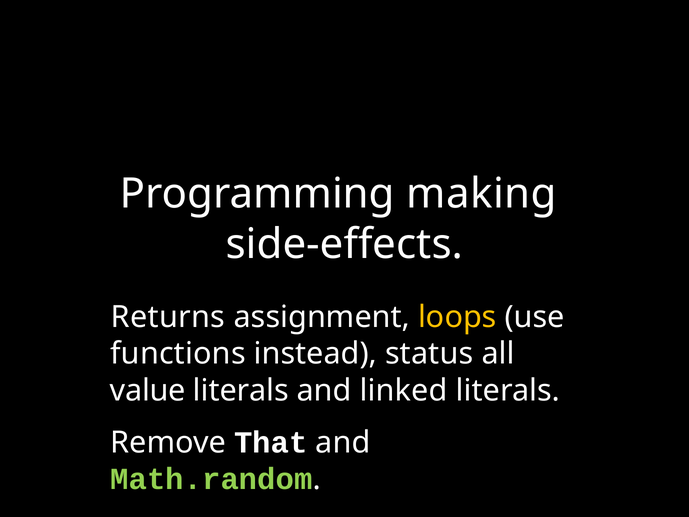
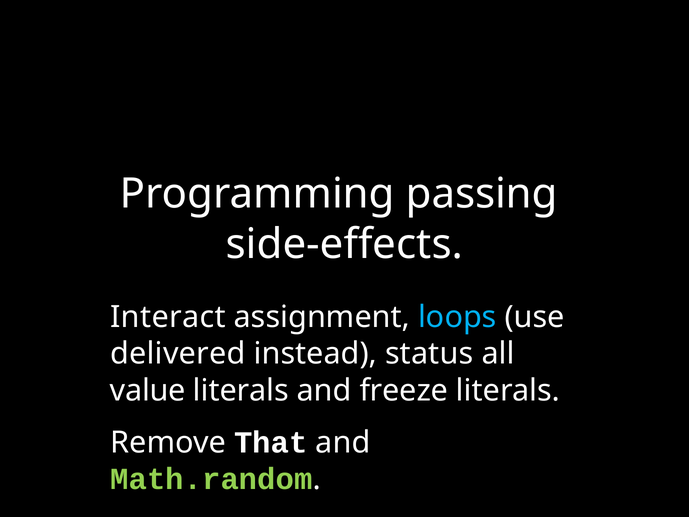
making: making -> passing
Returns: Returns -> Interact
loops colour: yellow -> light blue
functions: functions -> delivered
linked: linked -> freeze
